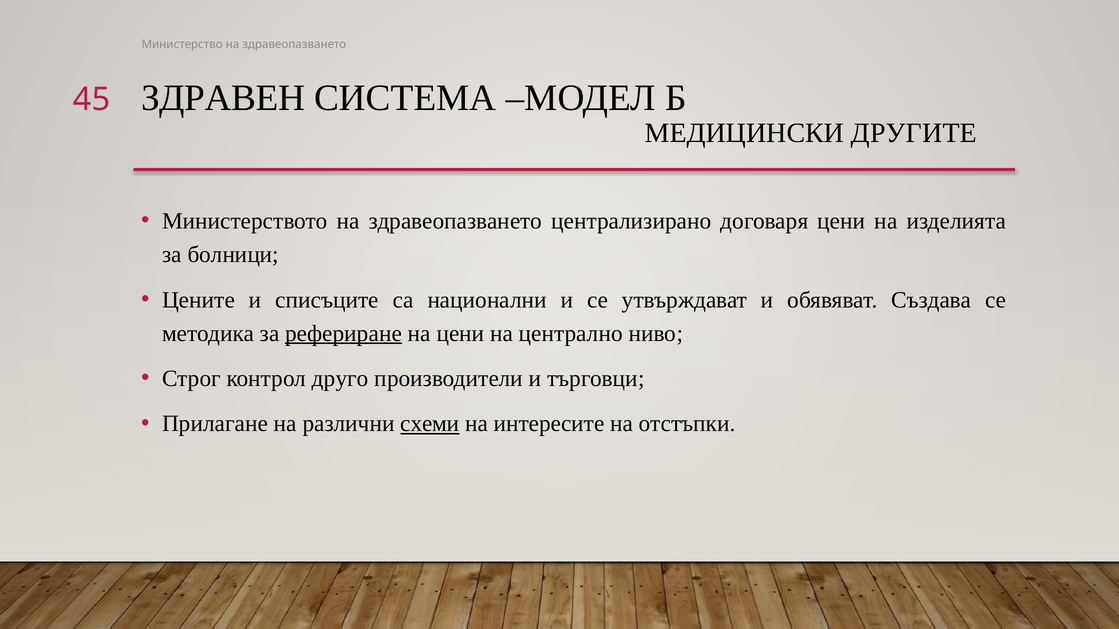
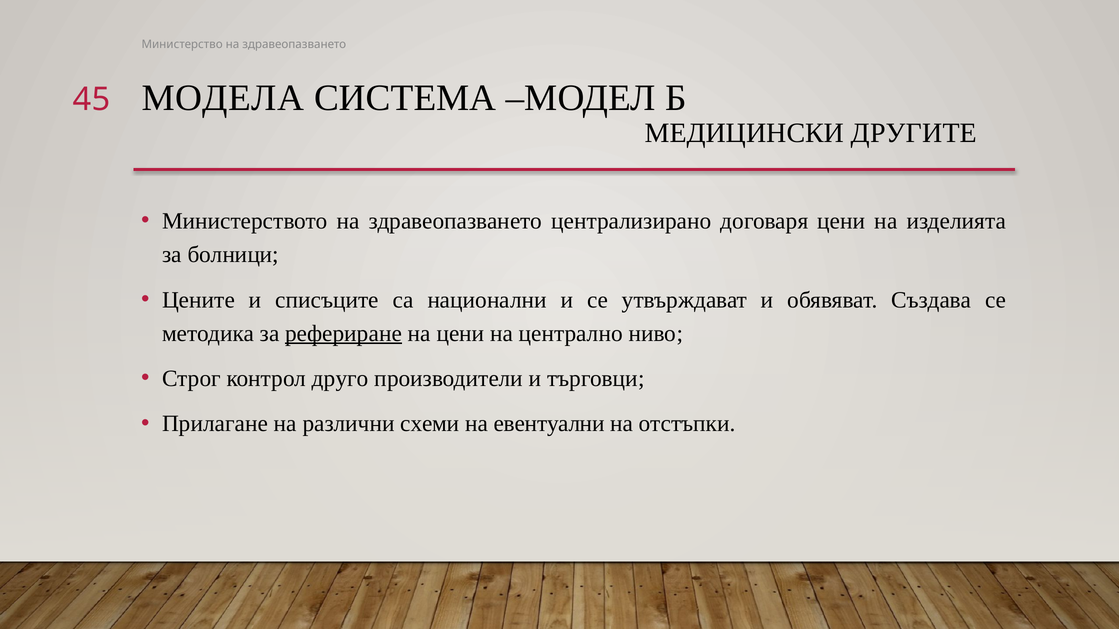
ЗДРАВЕН: ЗДРАВЕН -> МОДЕЛА
схеми underline: present -> none
интересите: интересите -> евентуални
